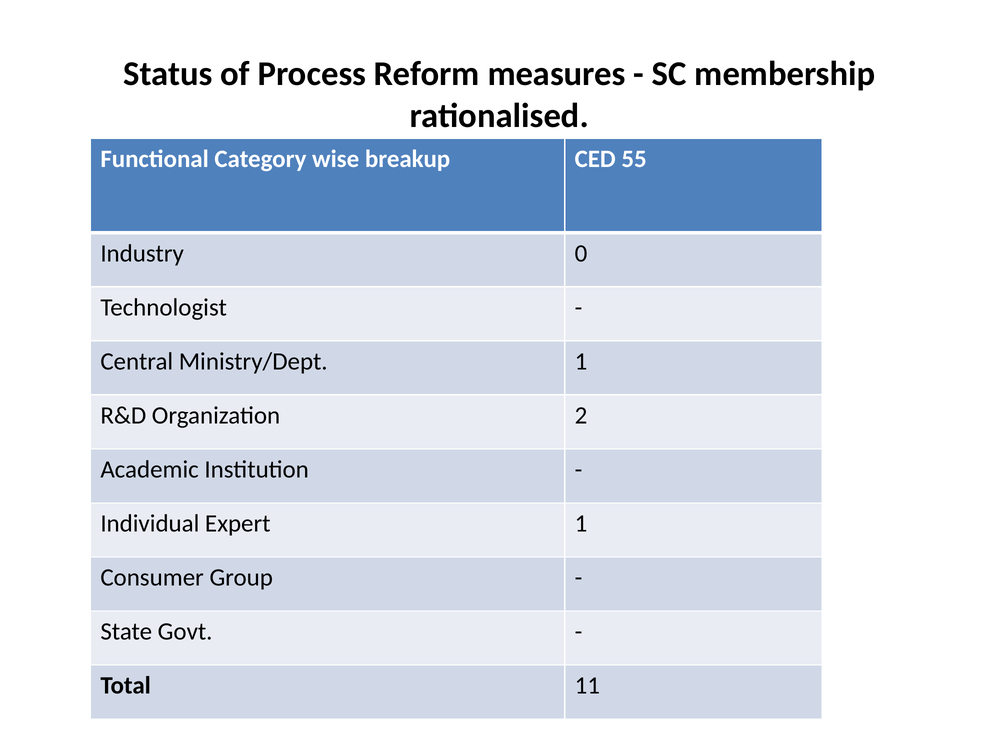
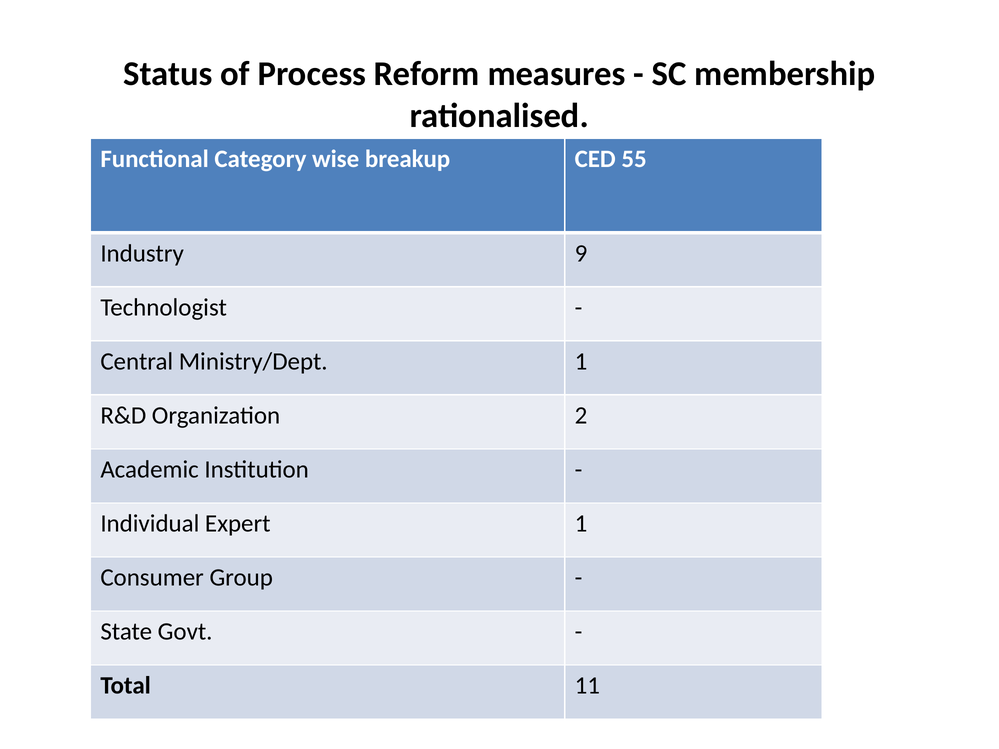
0: 0 -> 9
